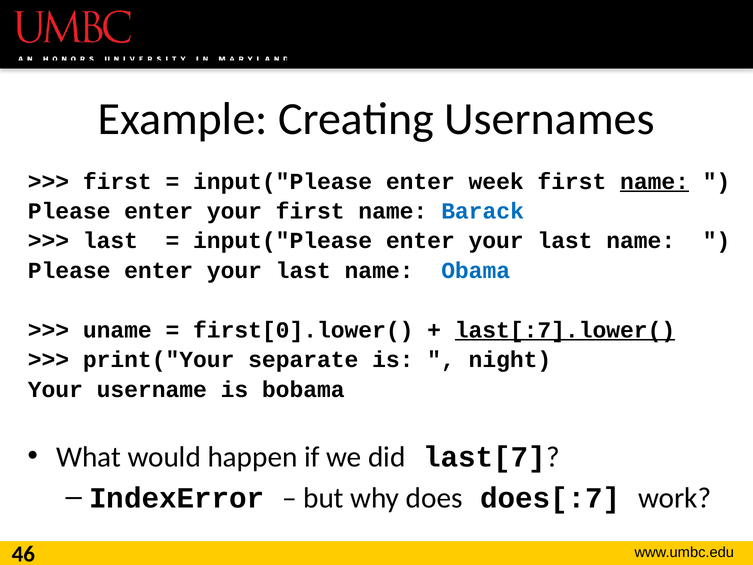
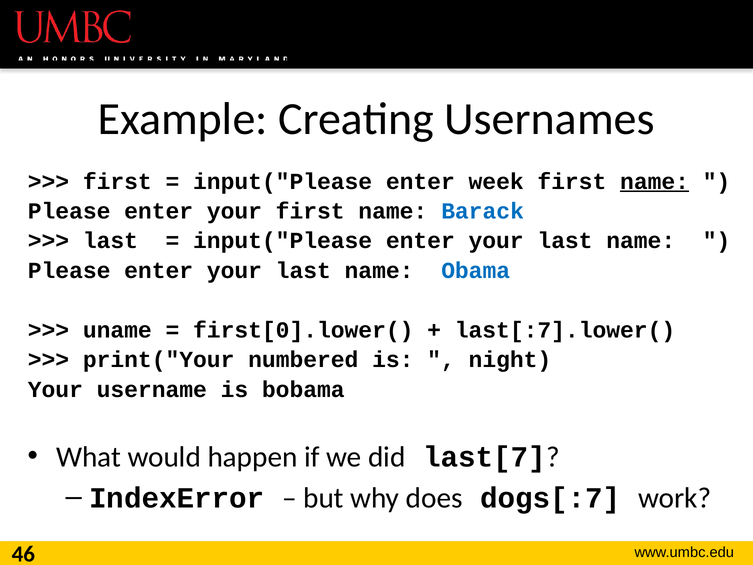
last[:7].lower( underline: present -> none
separate: separate -> numbered
does[:7: does[:7 -> dogs[:7
